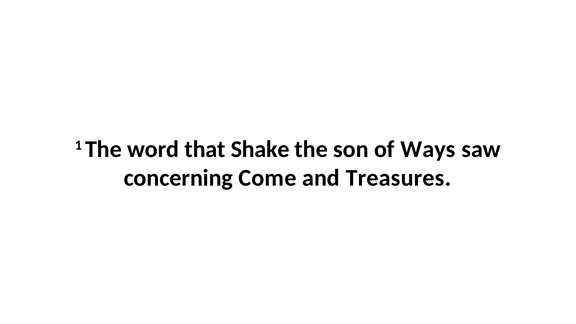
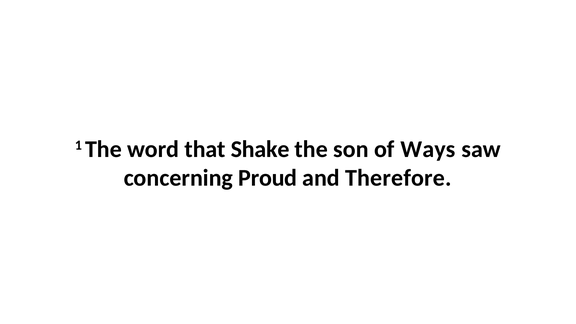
Come: Come -> Proud
Treasures: Treasures -> Therefore
